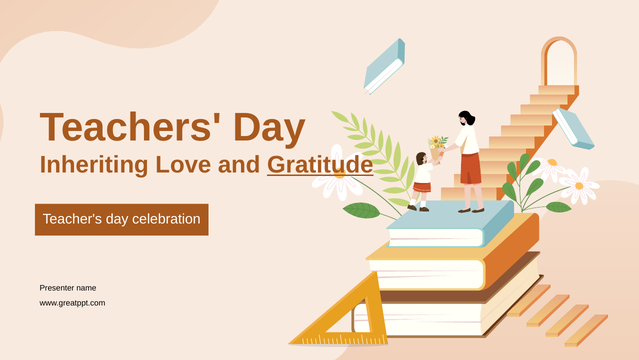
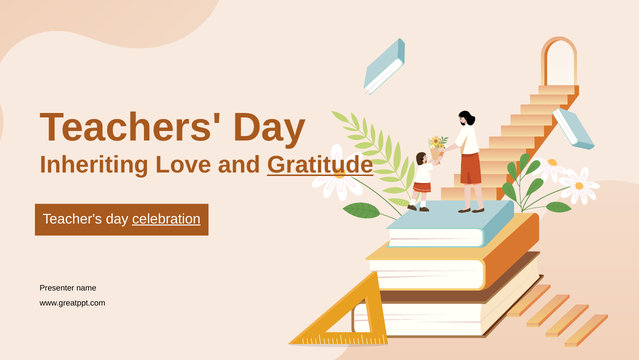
celebration underline: none -> present
